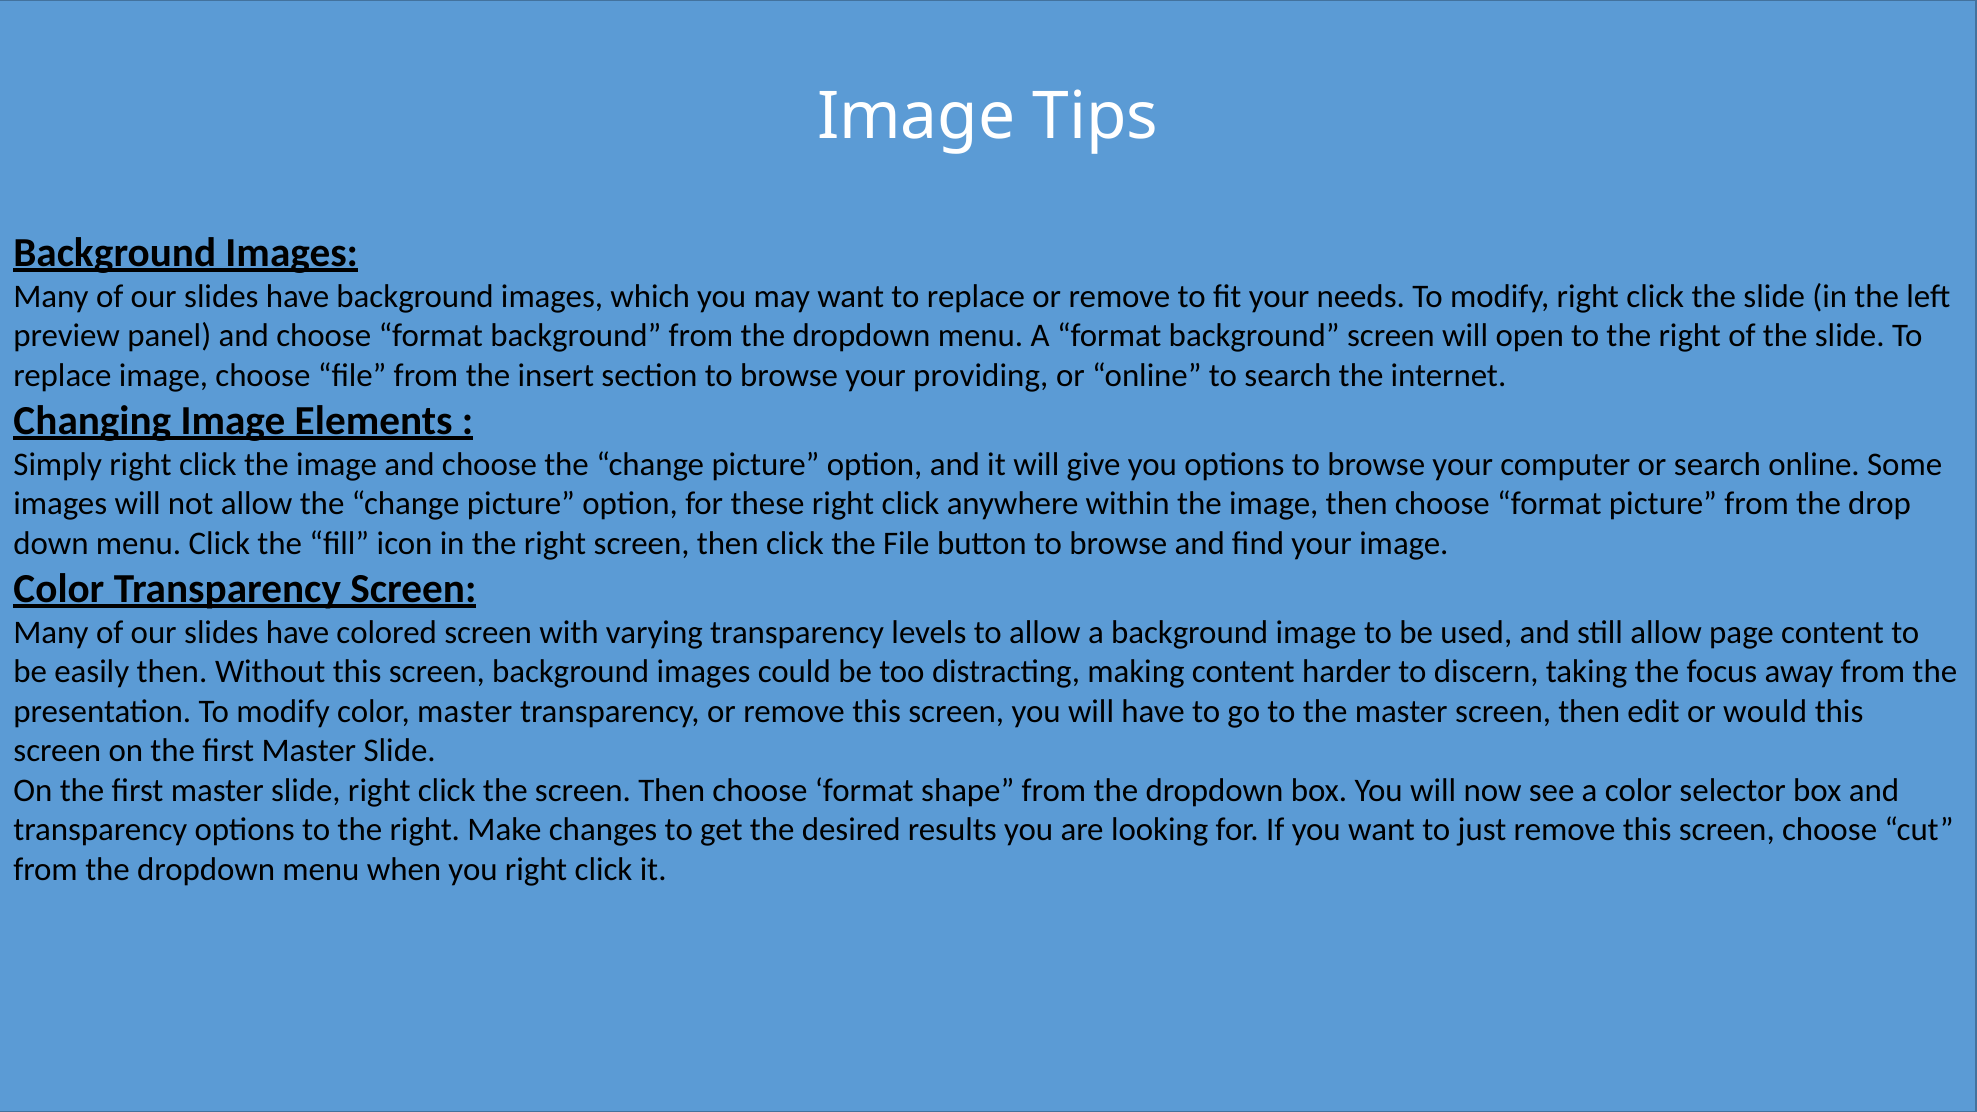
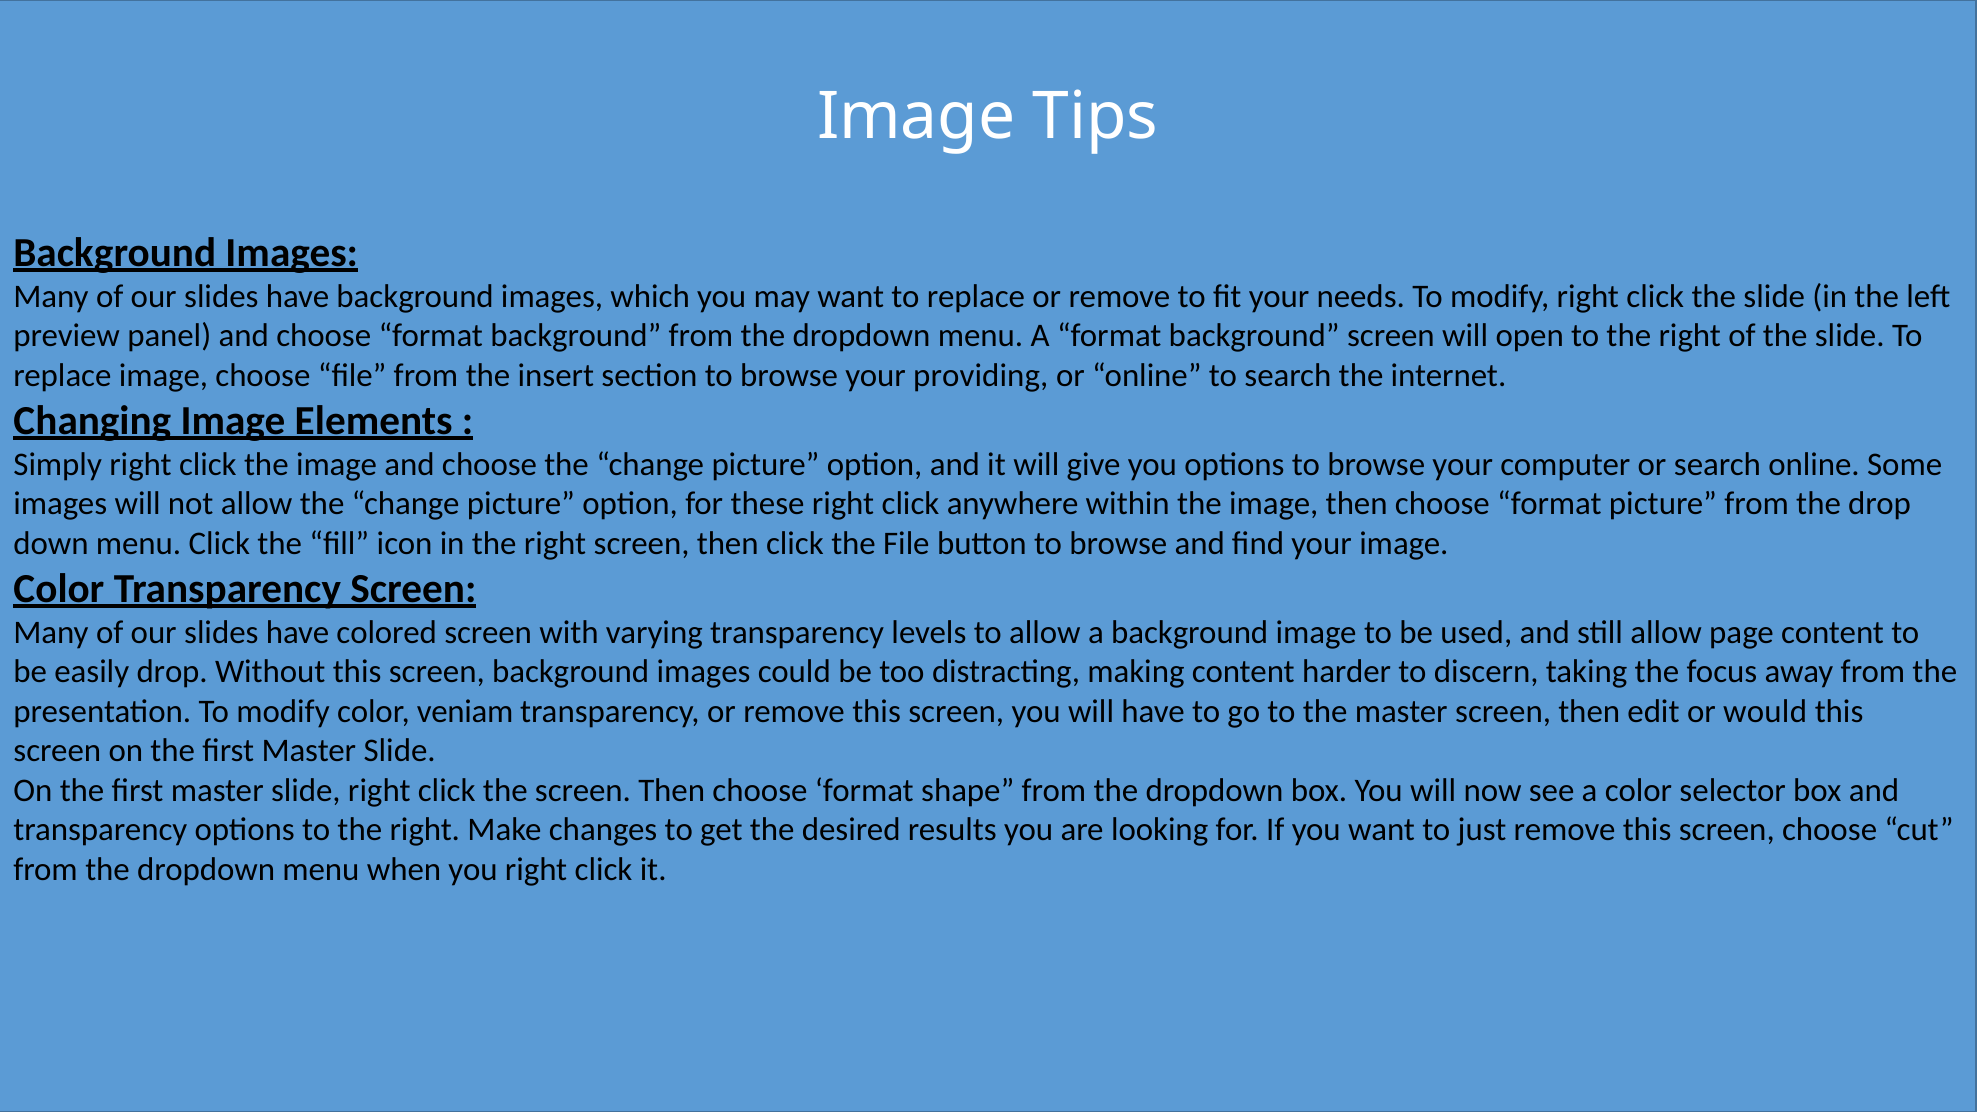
easily then: then -> drop
color master: master -> veniam
